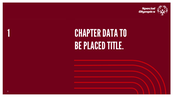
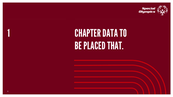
TITLE: TITLE -> THAT
